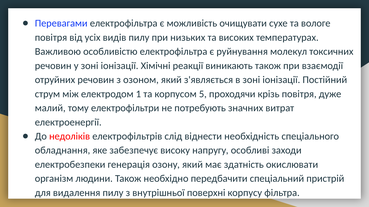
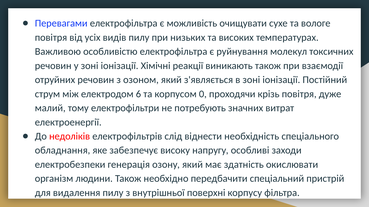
1: 1 -> 6
5: 5 -> 0
